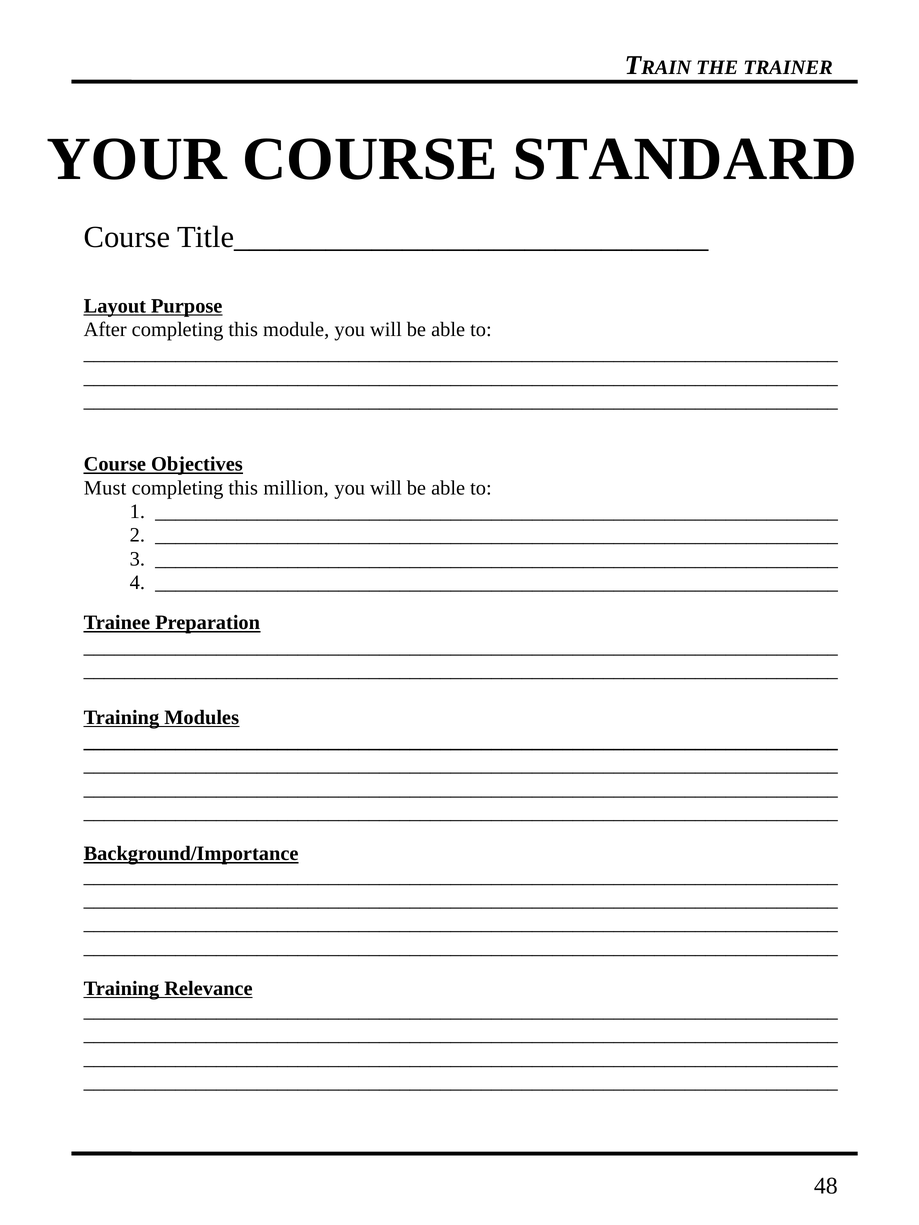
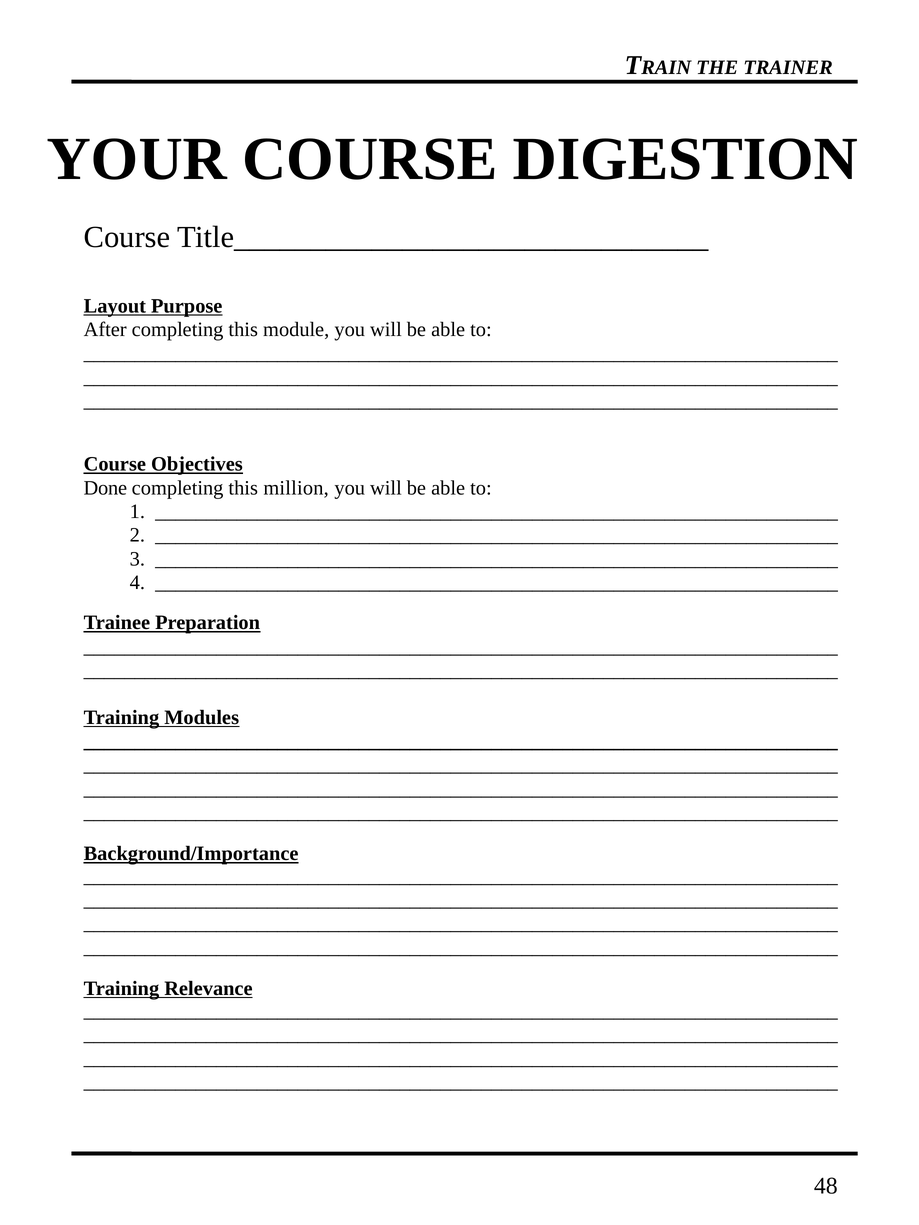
STANDARD: STANDARD -> DIGESTION
Must: Must -> Done
